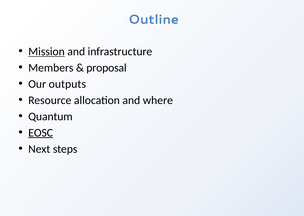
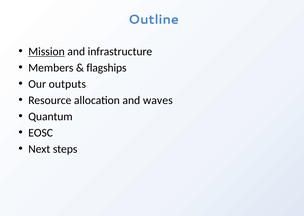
proposal: proposal -> flagships
where: where -> waves
EOSC underline: present -> none
